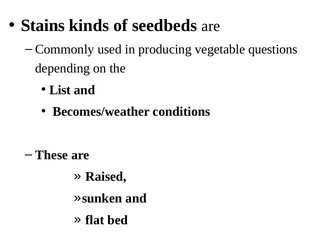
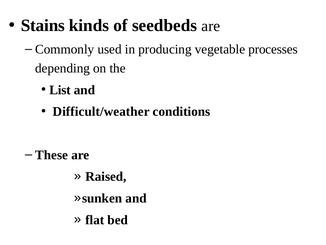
questions: questions -> processes
Becomes/weather: Becomes/weather -> Difficult/weather
